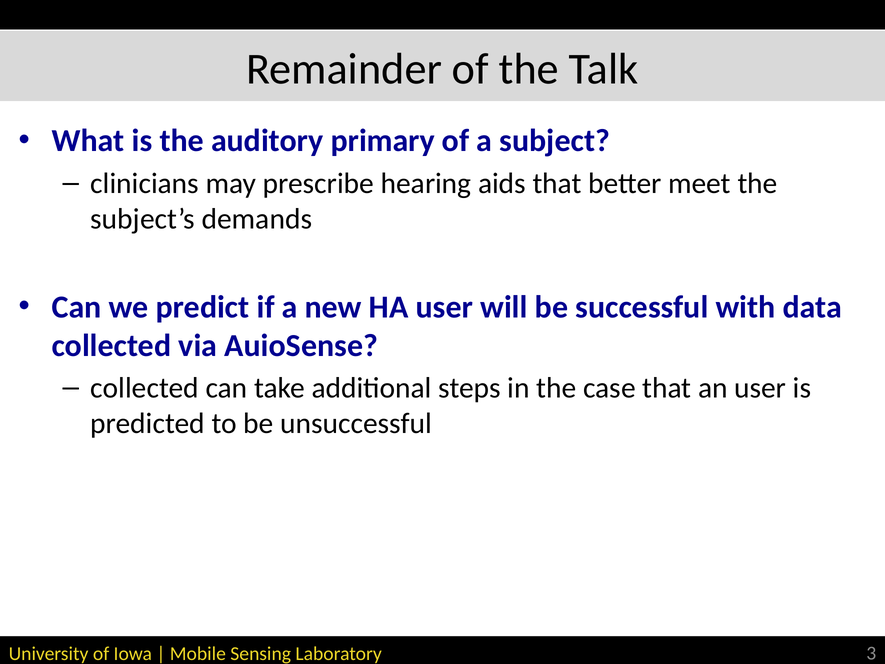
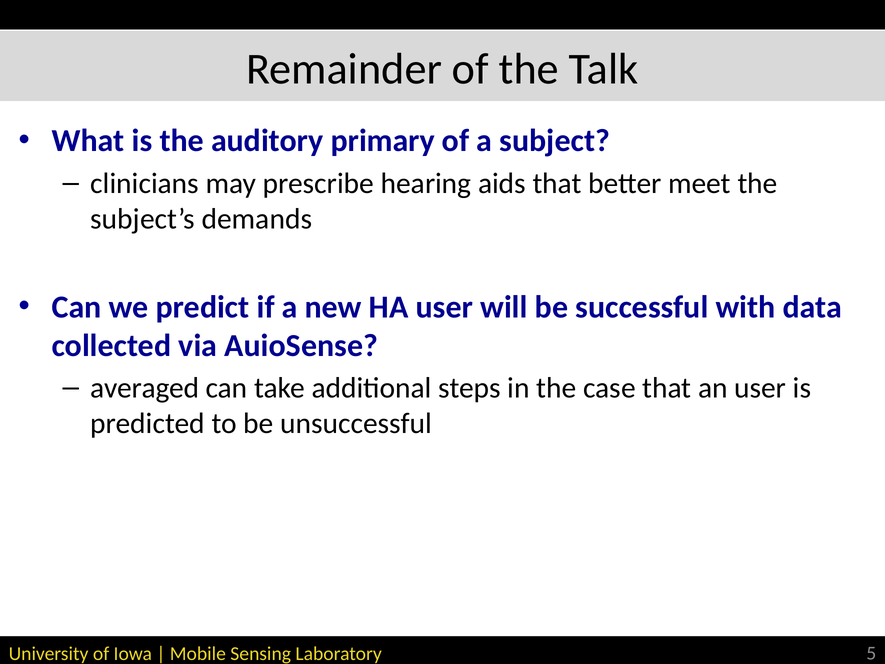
collected at (145, 388): collected -> averaged
3: 3 -> 5
